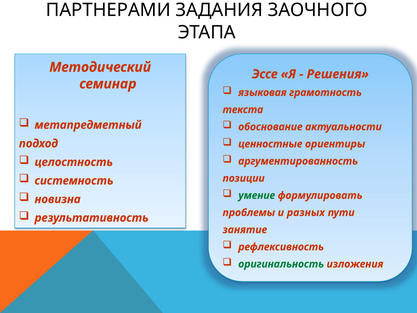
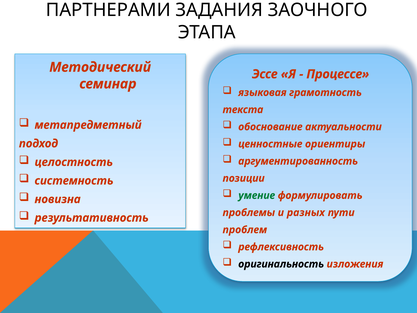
Решения: Решения -> Процессе
занятие: занятие -> проблем
оригинальность colour: green -> black
